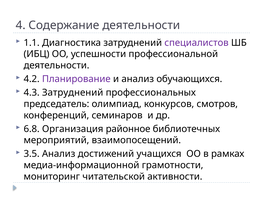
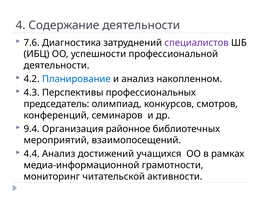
1.1: 1.1 -> 7.6
Планирование colour: purple -> blue
обучающихся: обучающихся -> накопленном
4.3 Затруднений: Затруднений -> Перспективы
6.8: 6.8 -> 9.4
3.5: 3.5 -> 4.4
